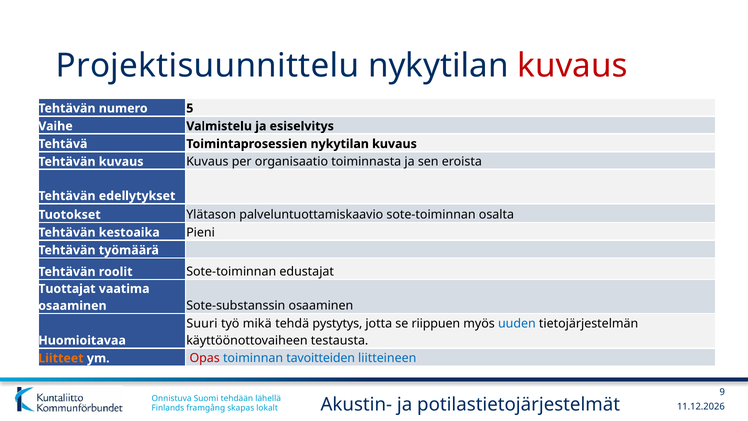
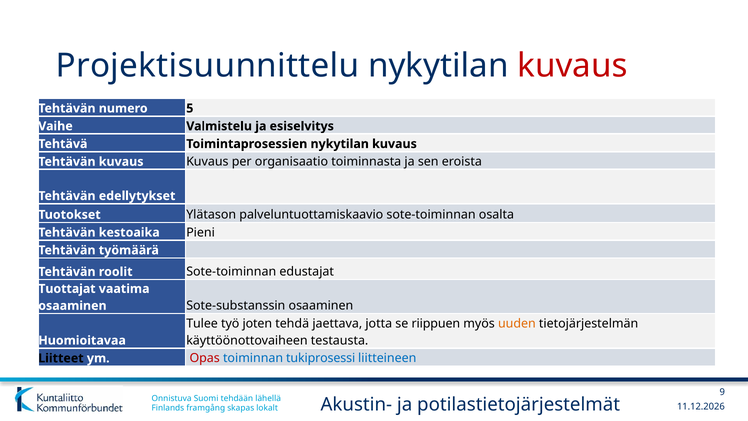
Suuri: Suuri -> Tulee
mikä: mikä -> joten
pystytys: pystytys -> jaettava
uuden colour: blue -> orange
Liitteet colour: orange -> black
tavoitteiden: tavoitteiden -> tukiprosessi
